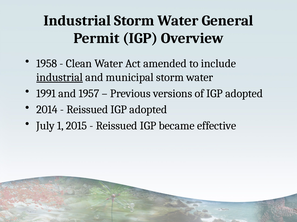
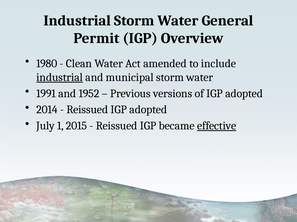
1958: 1958 -> 1980
1957: 1957 -> 1952
effective underline: none -> present
